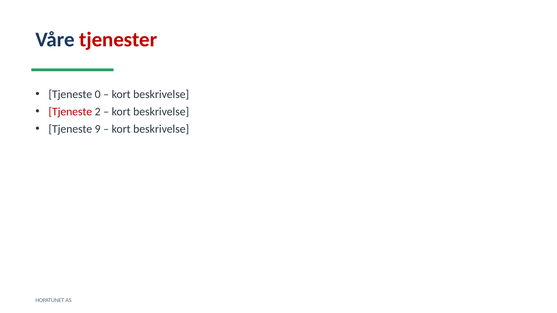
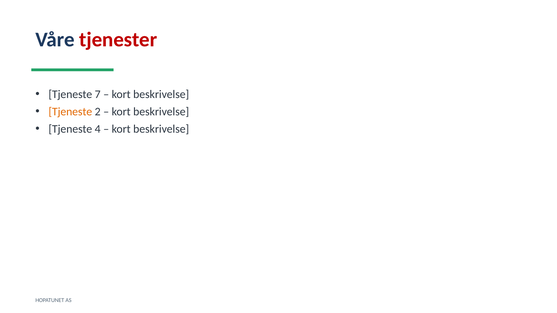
0: 0 -> 7
Tjeneste at (70, 112) colour: red -> orange
9: 9 -> 4
